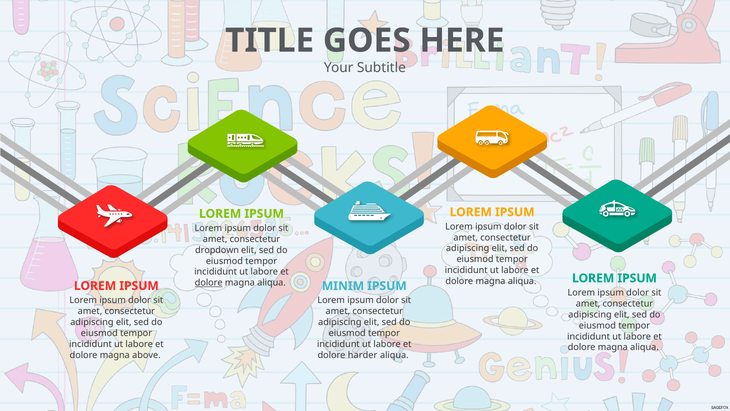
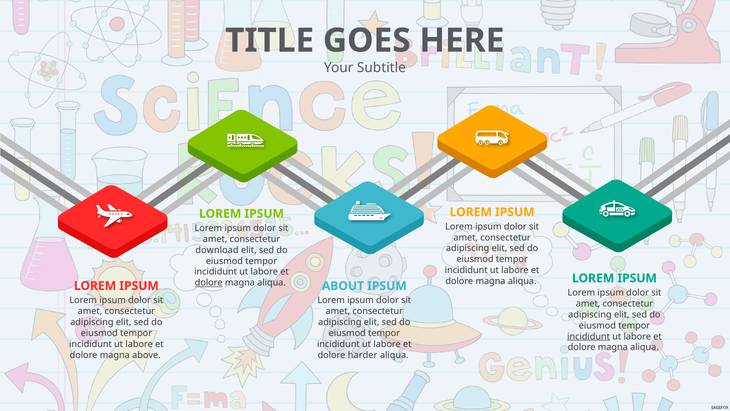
dropdown: dropdown -> download
MINIM: MINIM -> ABOUT
incididunt at (589, 336) underline: none -> present
